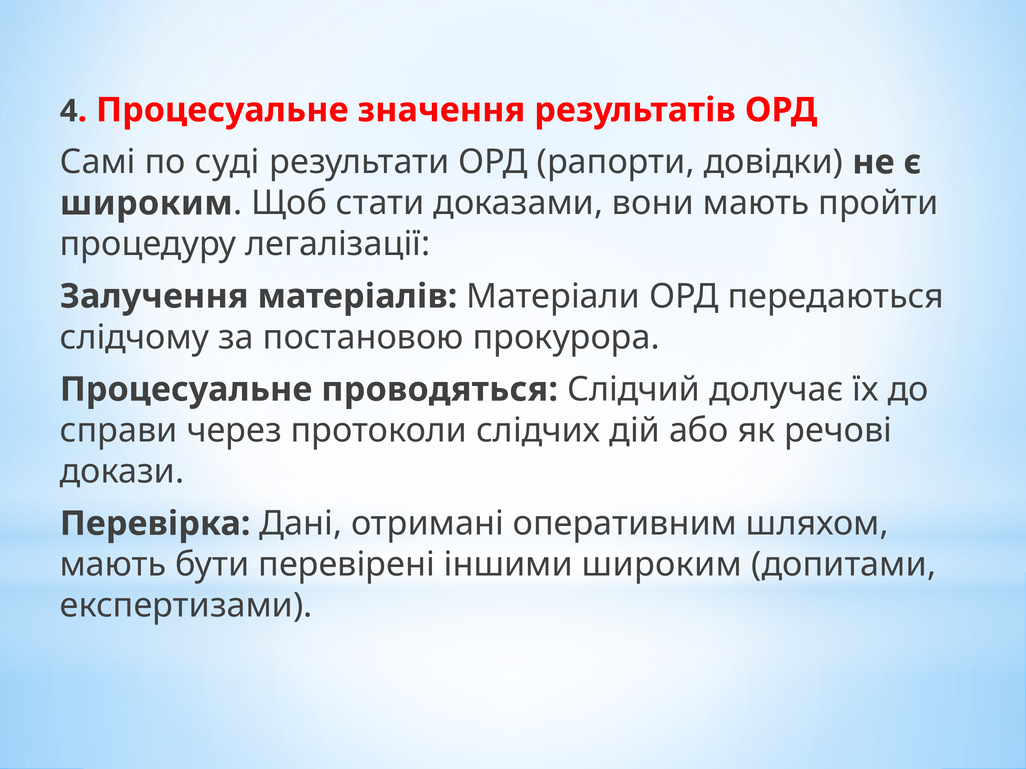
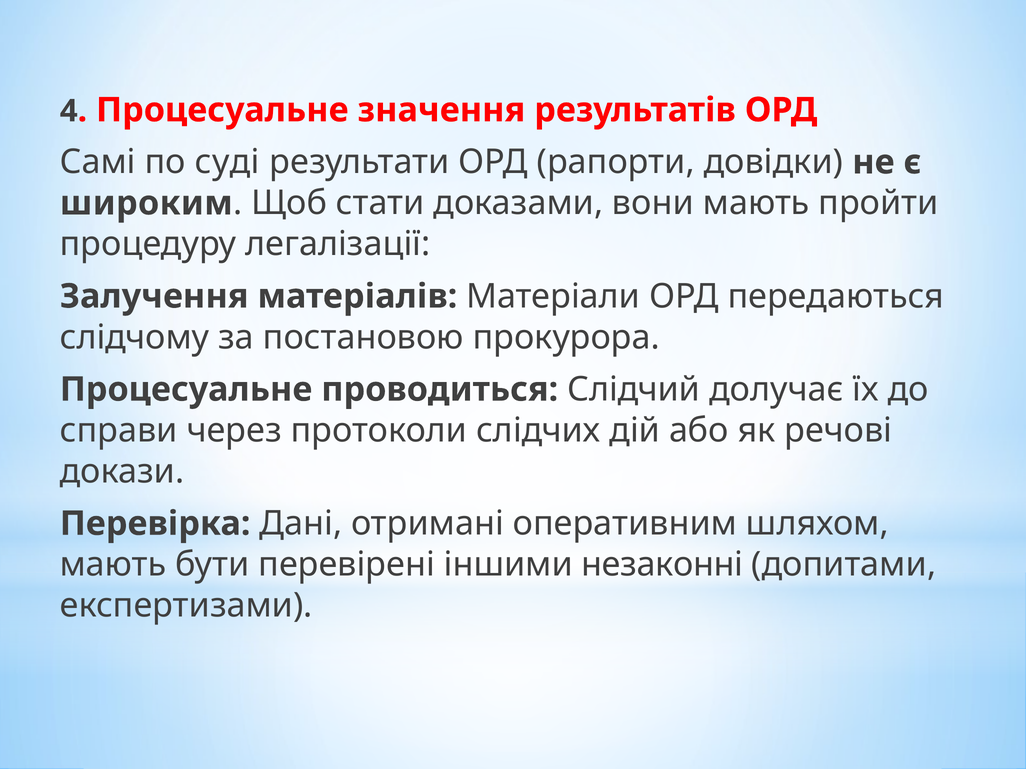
проводяться: проводяться -> проводиться
іншими широким: широким -> незаконні
